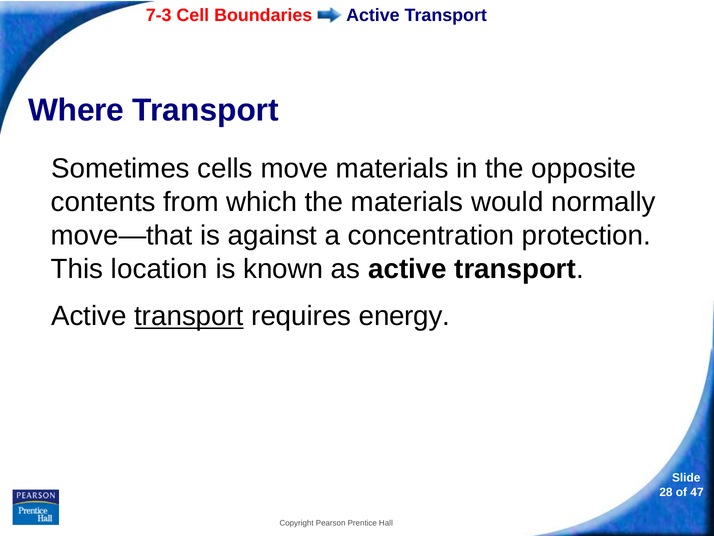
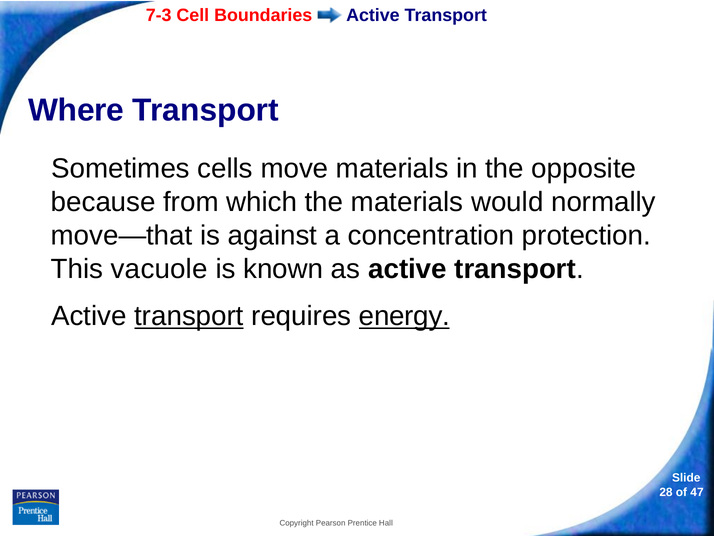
contents: contents -> because
location: location -> vacuole
energy underline: none -> present
